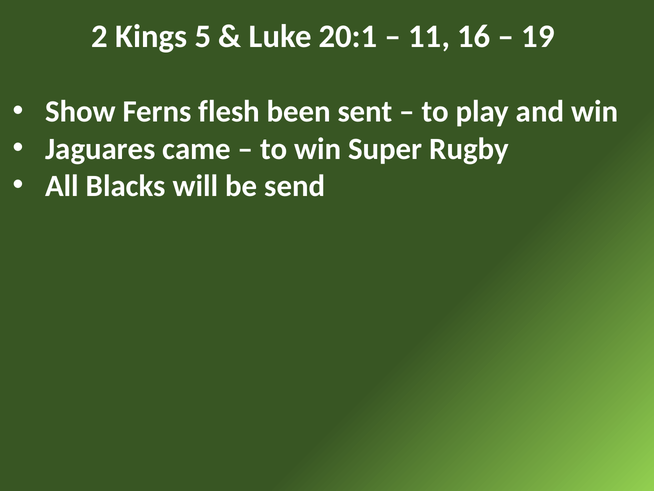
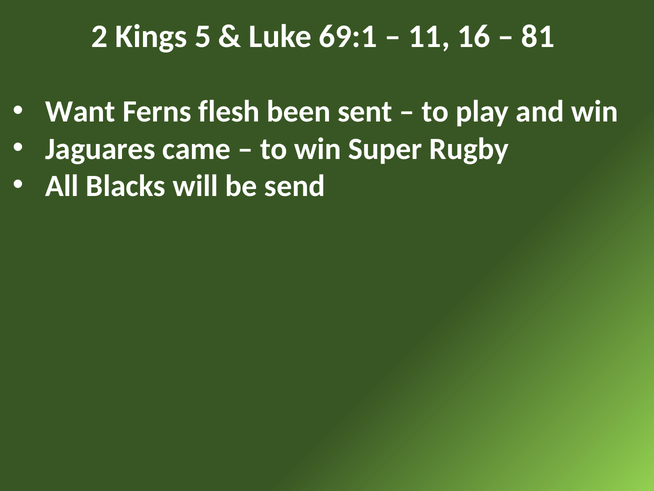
20:1: 20:1 -> 69:1
19: 19 -> 81
Show: Show -> Want
